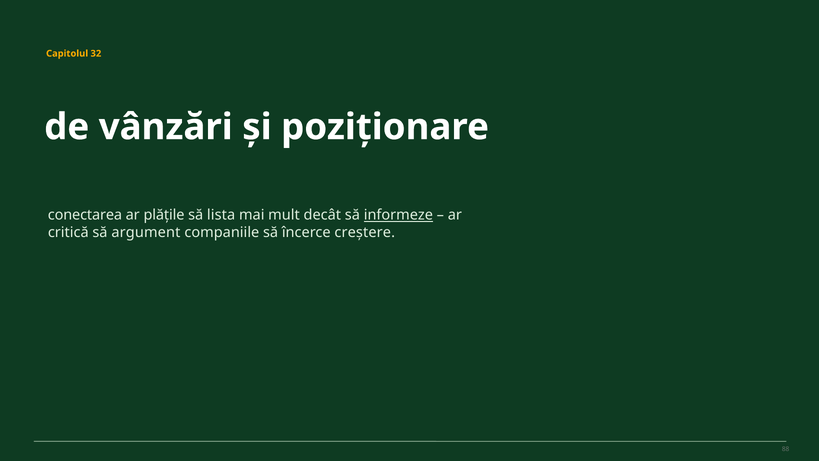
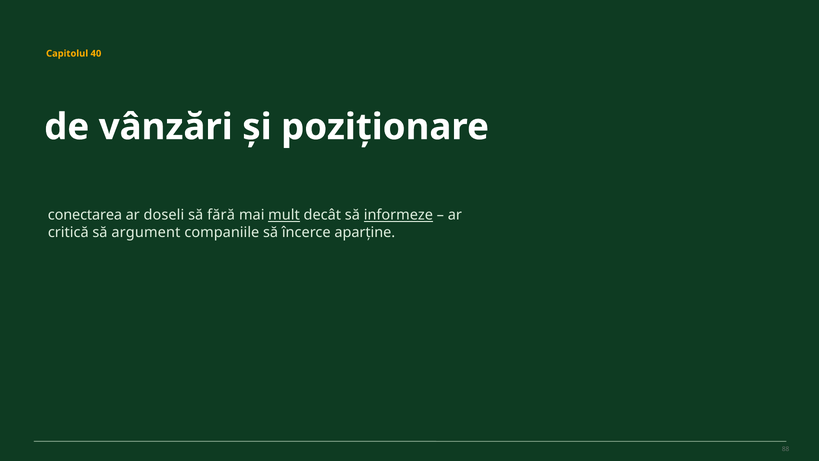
32: 32 -> 40
plățile: plățile -> doseli
lista: lista -> fără
mult underline: none -> present
creștere: creștere -> aparține
